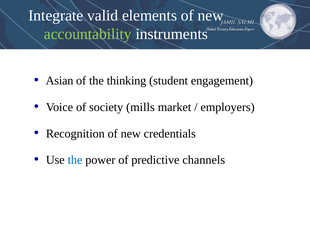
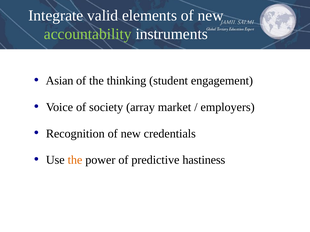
mills: mills -> array
the at (75, 160) colour: blue -> orange
channels: channels -> hastiness
